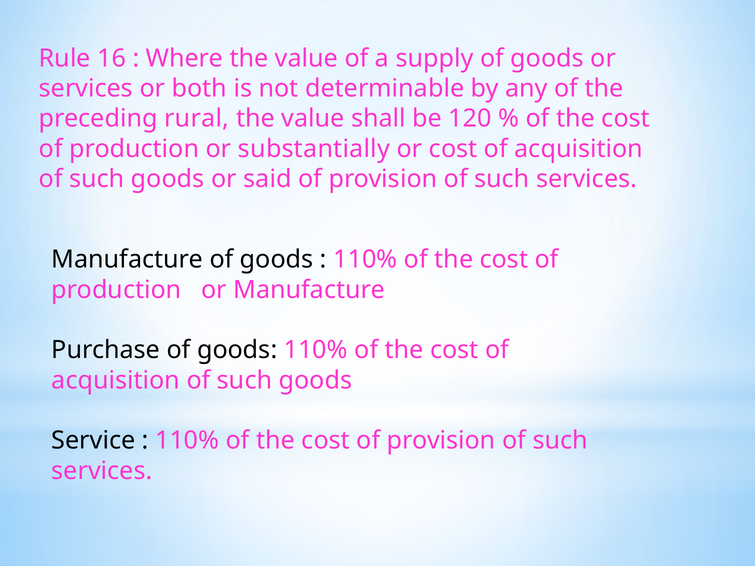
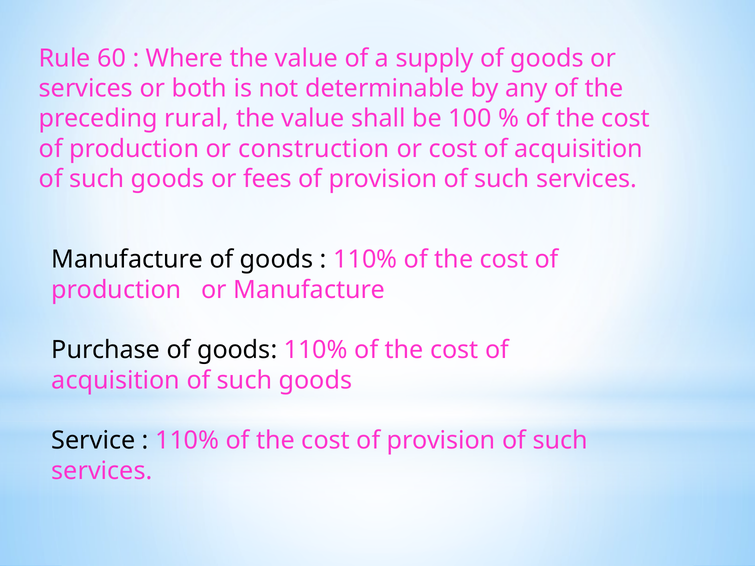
16: 16 -> 60
120: 120 -> 100
substantially: substantially -> construction
said: said -> fees
